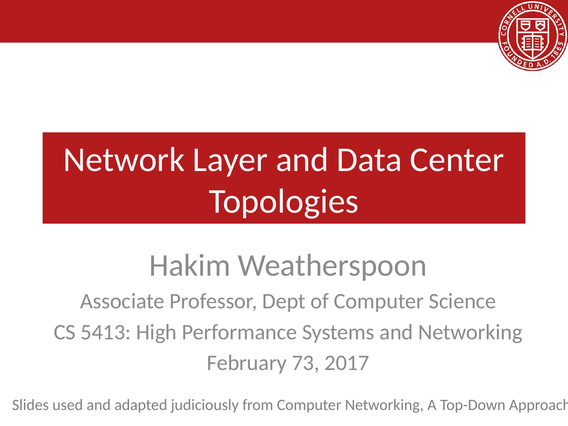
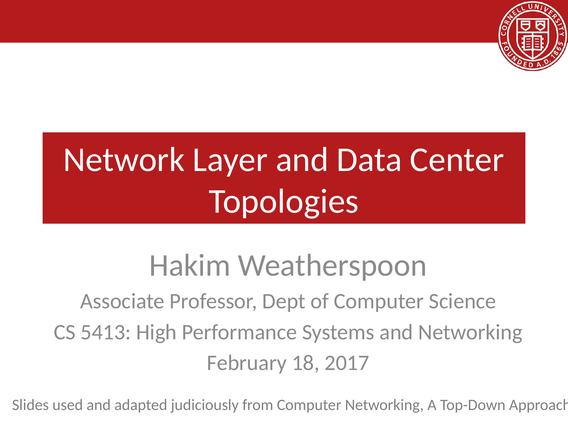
73: 73 -> 18
